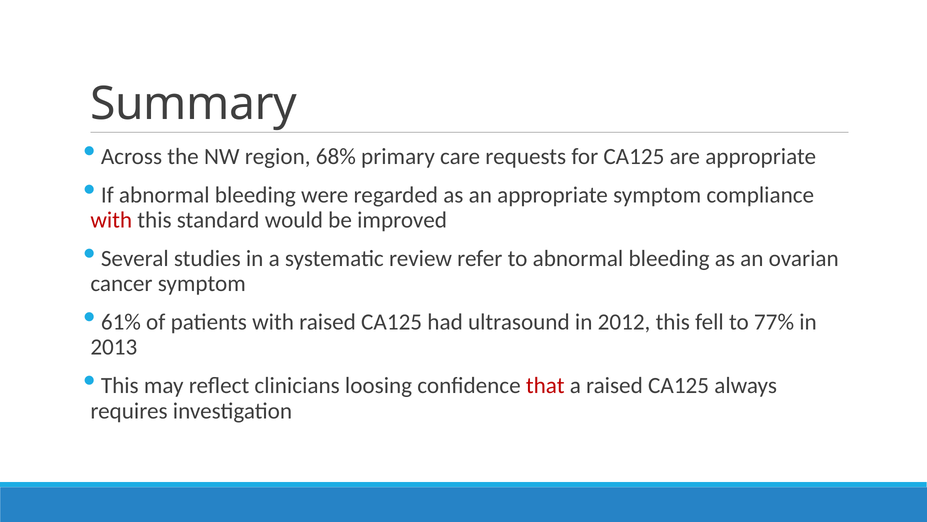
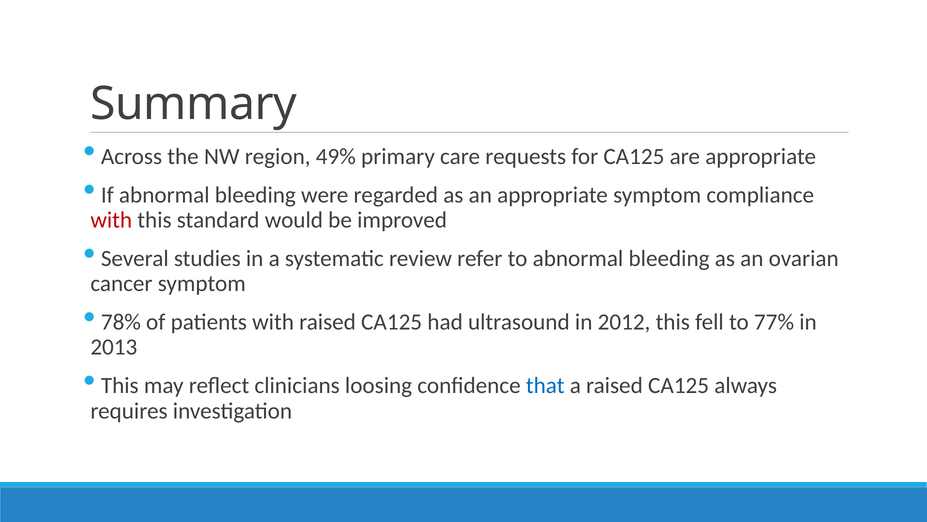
68%: 68% -> 49%
61%: 61% -> 78%
that colour: red -> blue
